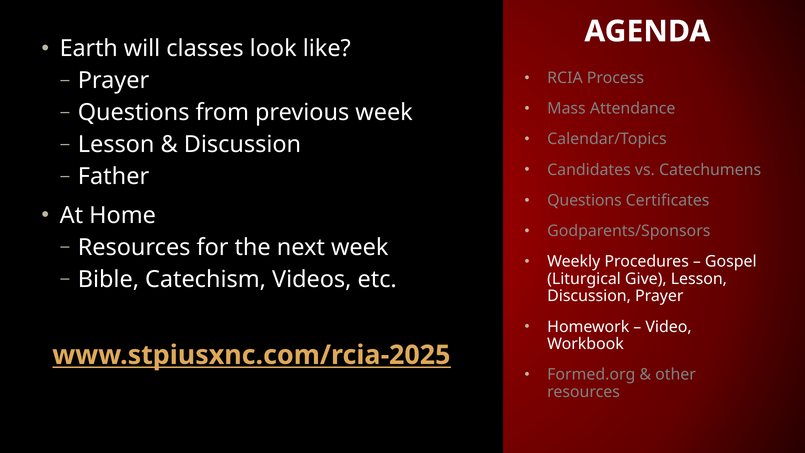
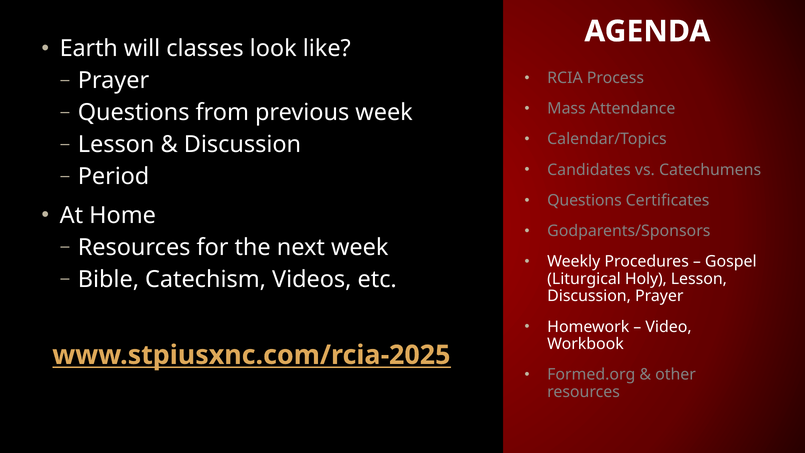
Father: Father -> Period
Give: Give -> Holy
